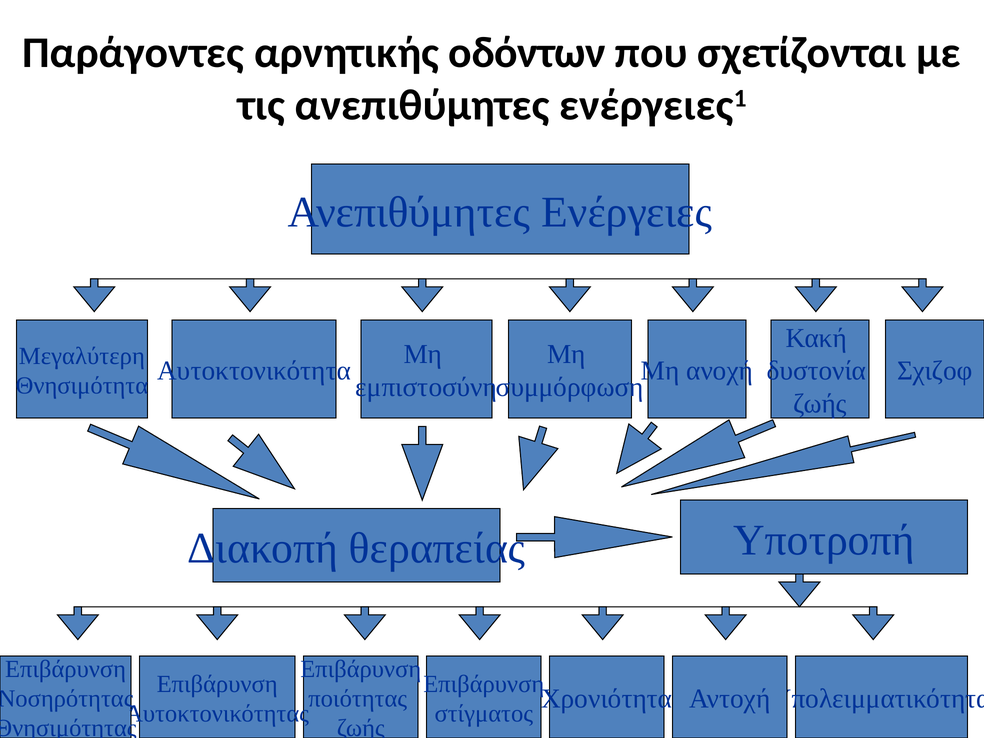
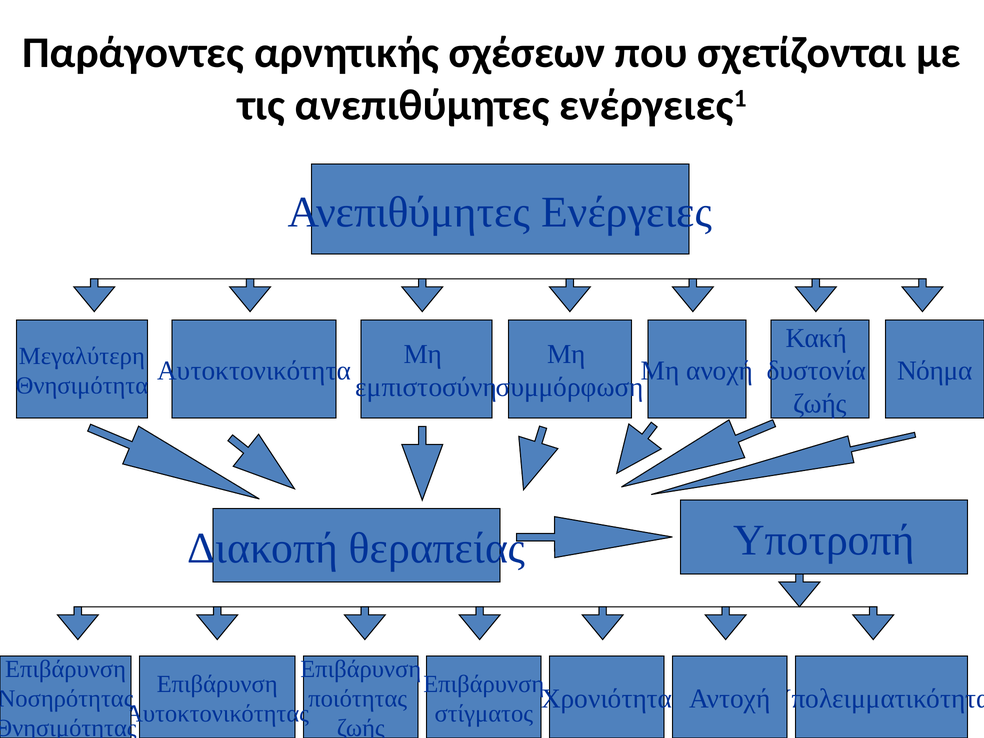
οδόντων: οδόντων -> σχέσεων
Σχιζοφ: Σχιζοφ -> Νόημα
